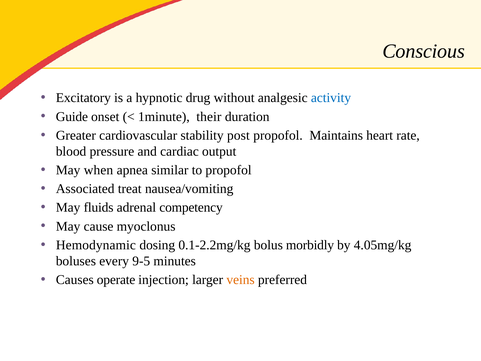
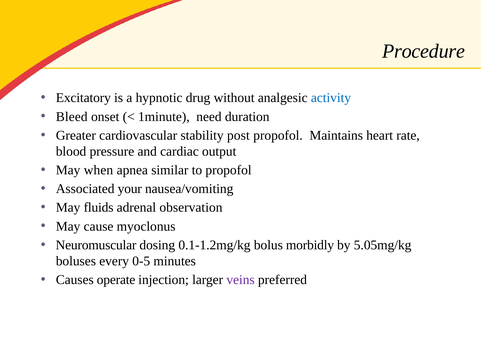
Conscious: Conscious -> Procedure
Guide: Guide -> Bleed
their: their -> need
treat: treat -> your
competency: competency -> observation
Hemodynamic: Hemodynamic -> Neuromuscular
0.1-2.2mg/kg: 0.1-2.2mg/kg -> 0.1-1.2mg/kg
4.05mg/kg: 4.05mg/kg -> 5.05mg/kg
9-5: 9-5 -> 0-5
veins colour: orange -> purple
